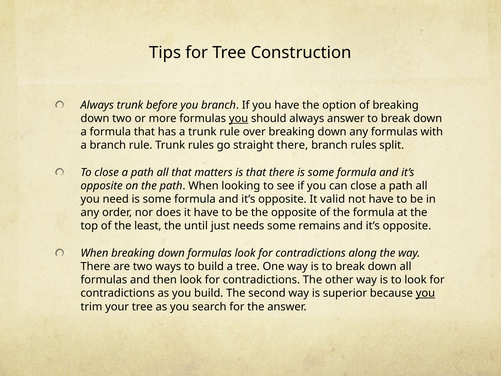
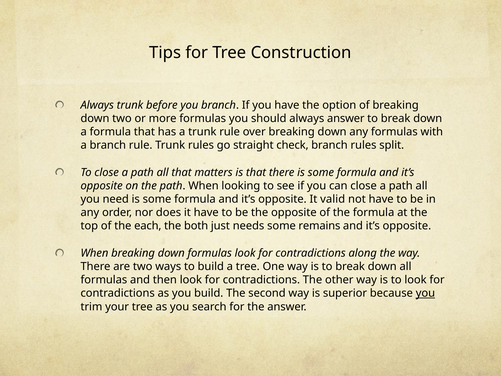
you at (239, 118) underline: present -> none
straight there: there -> check
least: least -> each
until: until -> both
